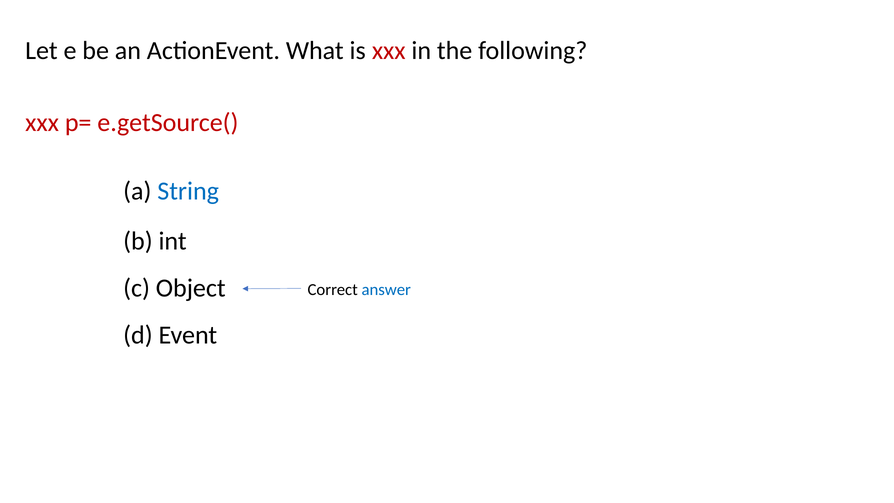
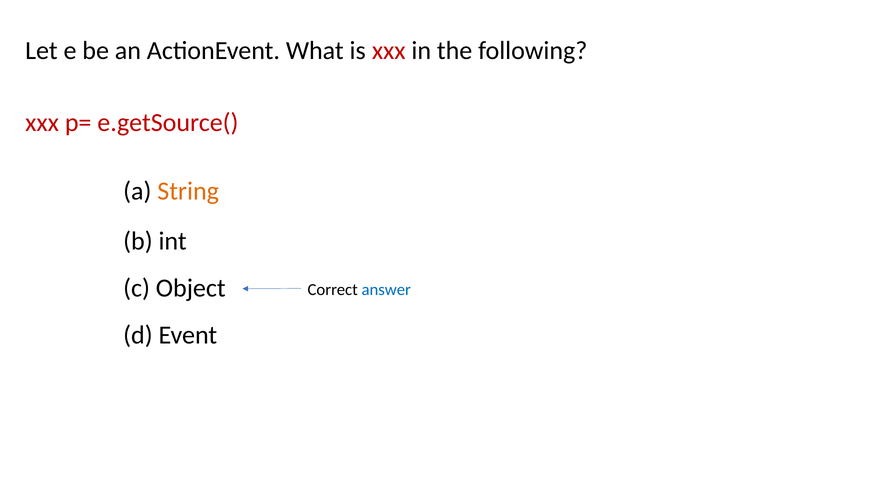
String colour: blue -> orange
